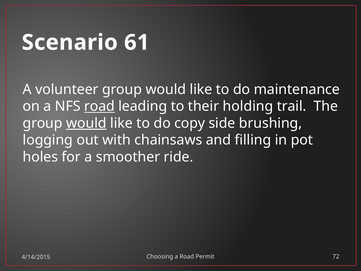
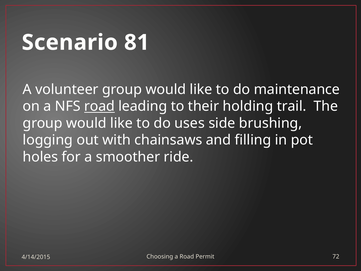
61: 61 -> 81
would at (86, 123) underline: present -> none
copy: copy -> uses
